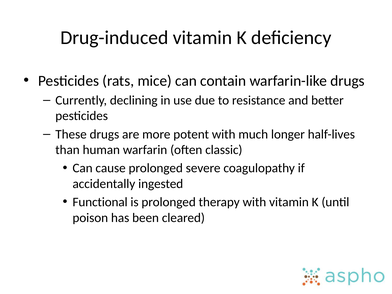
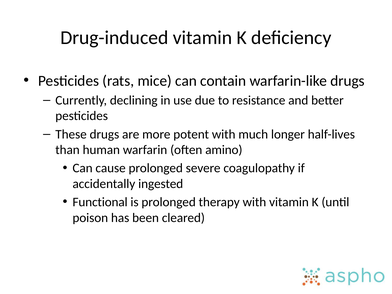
classic: classic -> amino
